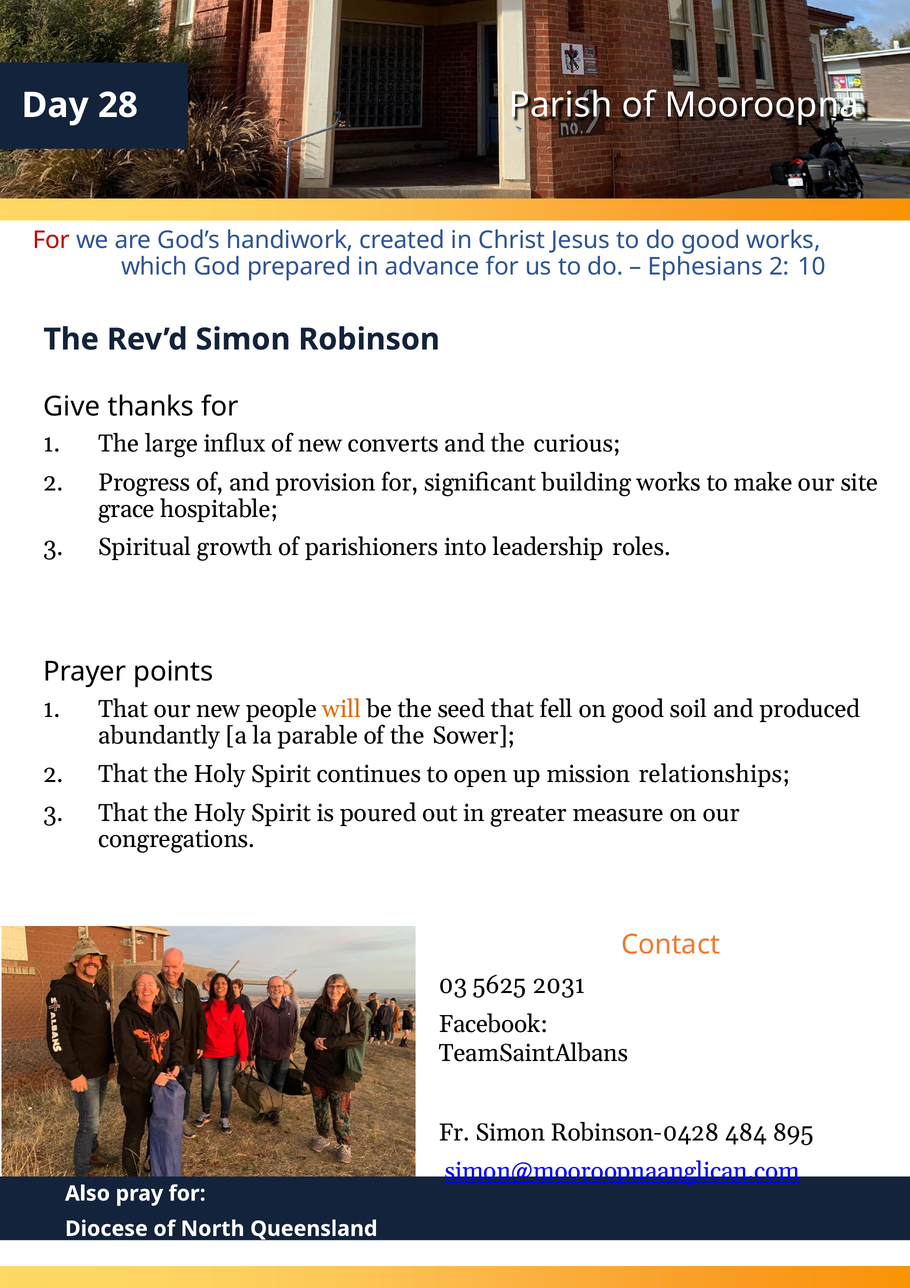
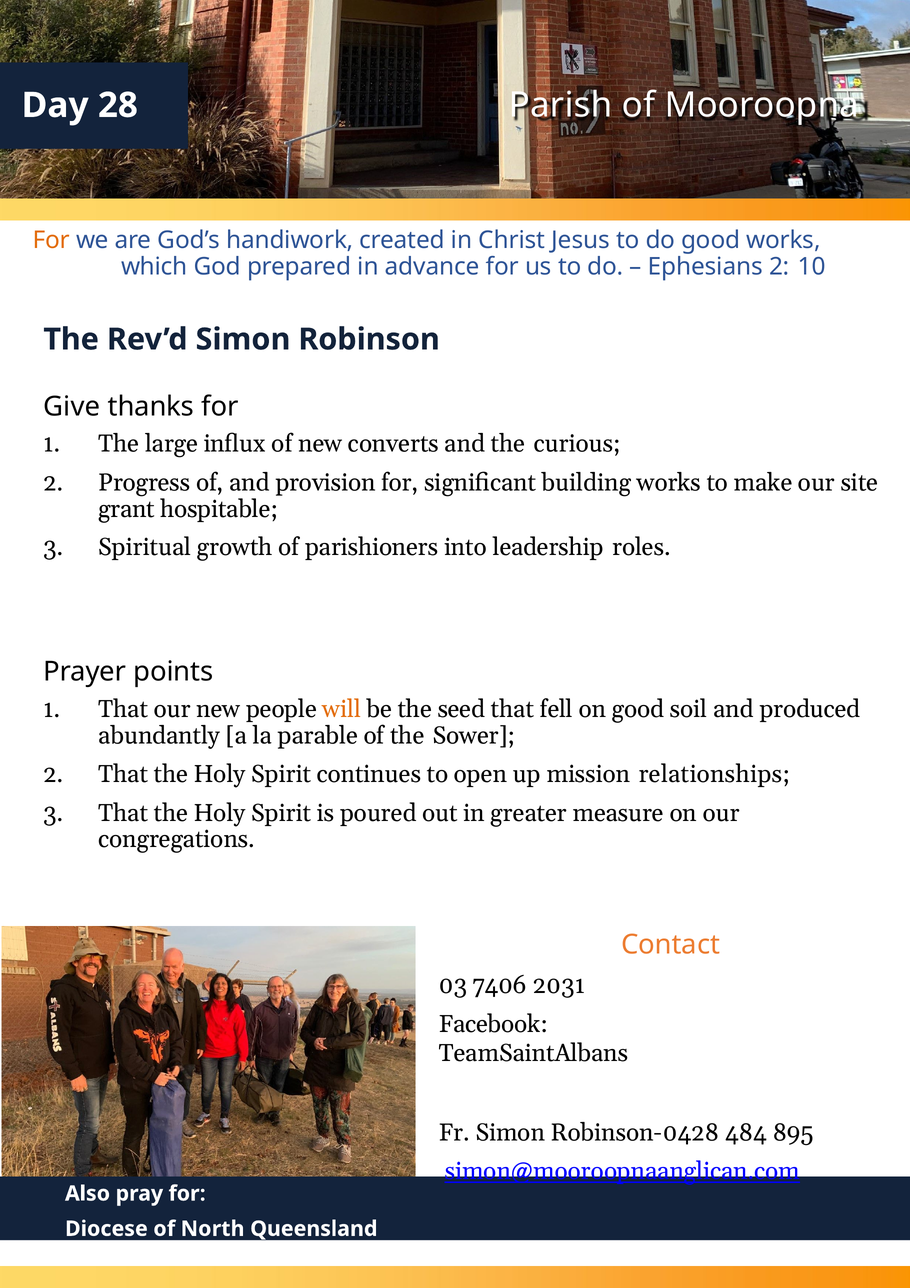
For at (51, 240) colour: red -> orange
grace: grace -> grant
5625: 5625 -> 7406
